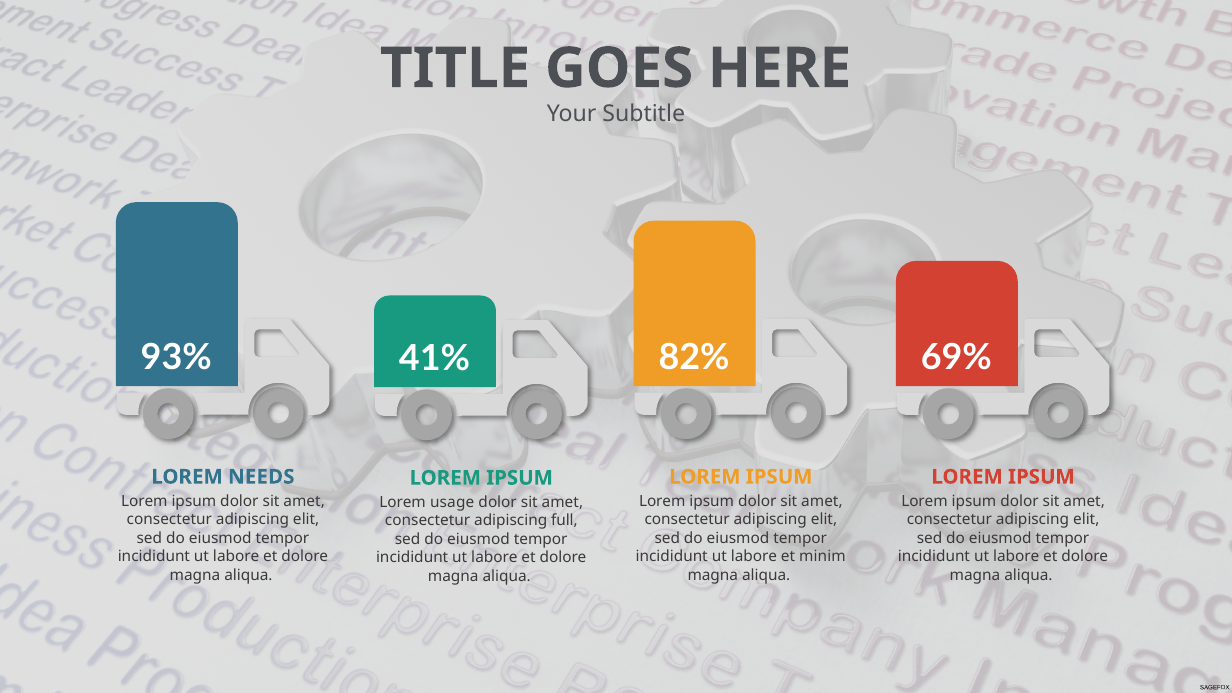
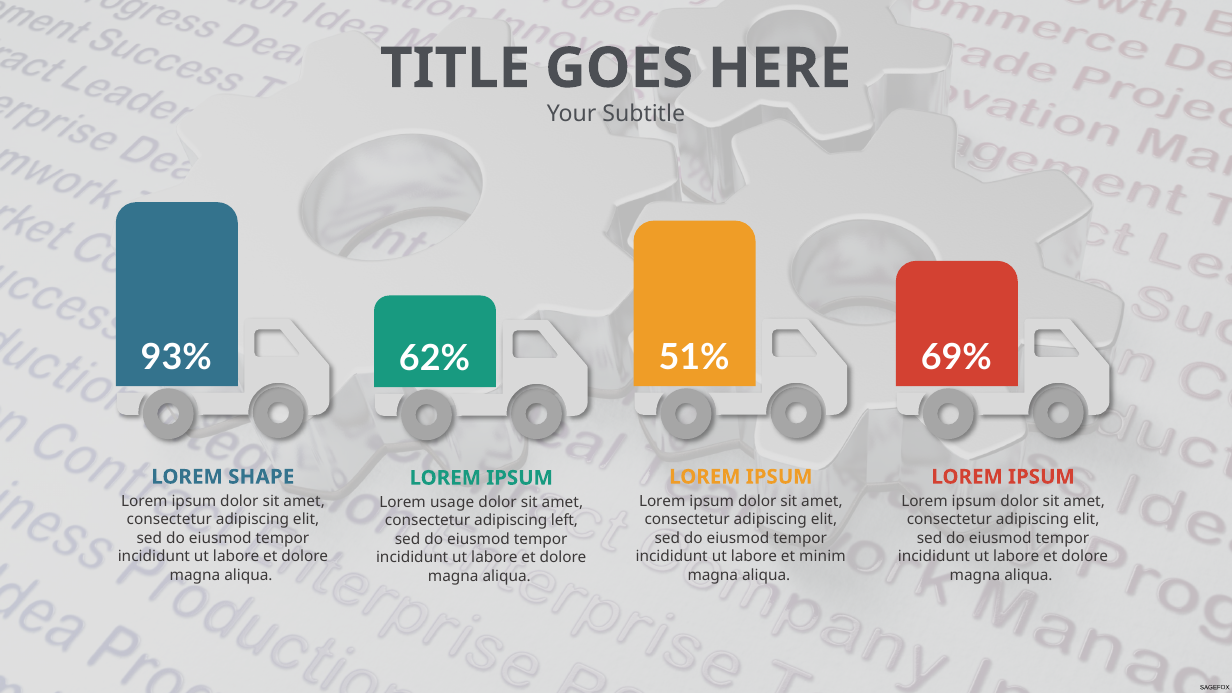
82%: 82% -> 51%
41%: 41% -> 62%
NEEDS: NEEDS -> SHAPE
full: full -> left
